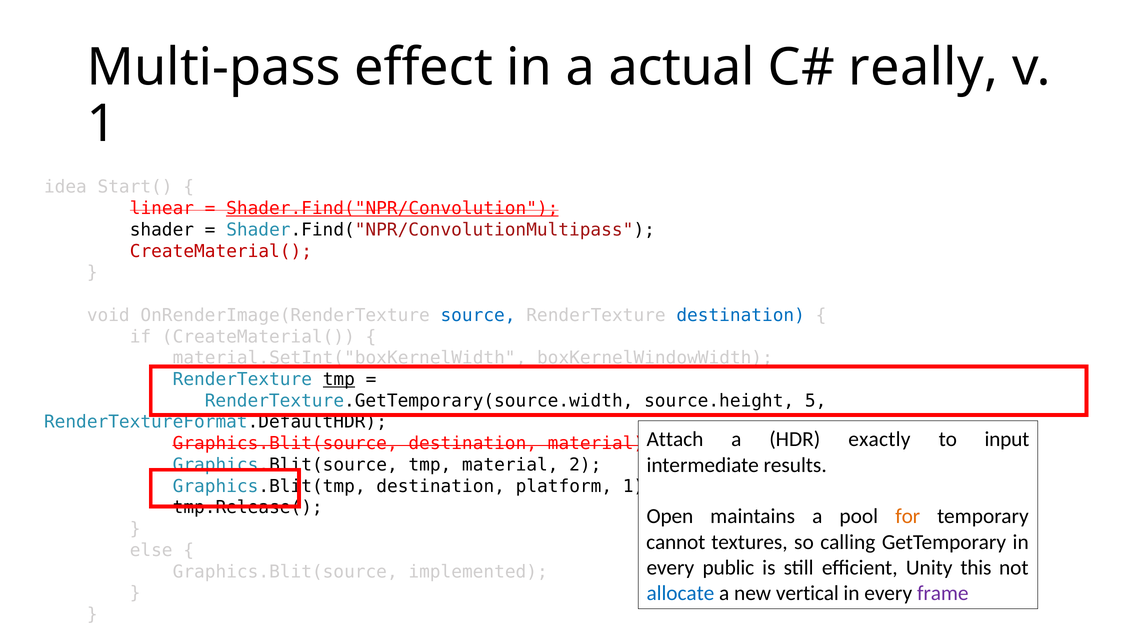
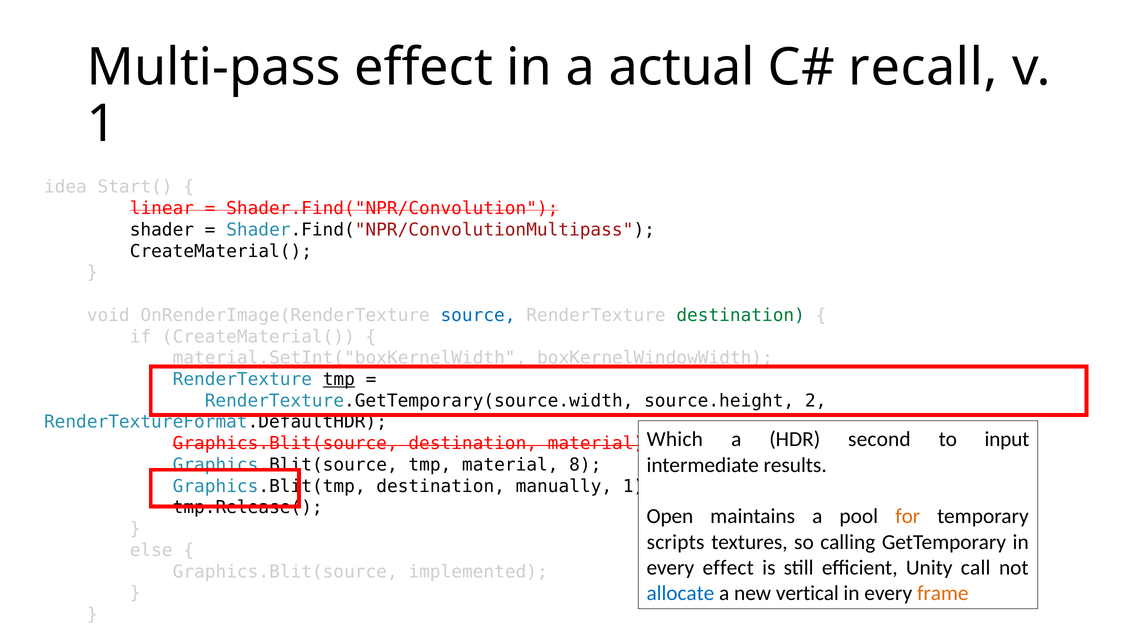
really: really -> recall
Shader.Find("NPR/Convolution underline: present -> none
CreateMaterial( at (221, 251) colour: red -> black
destination at (741, 315) colour: blue -> green
5: 5 -> 2
Attach: Attach -> Which
exactly: exactly -> second
2: 2 -> 8
platform: platform -> manually
cannot: cannot -> scripts
every public: public -> effect
this: this -> call
frame colour: purple -> orange
